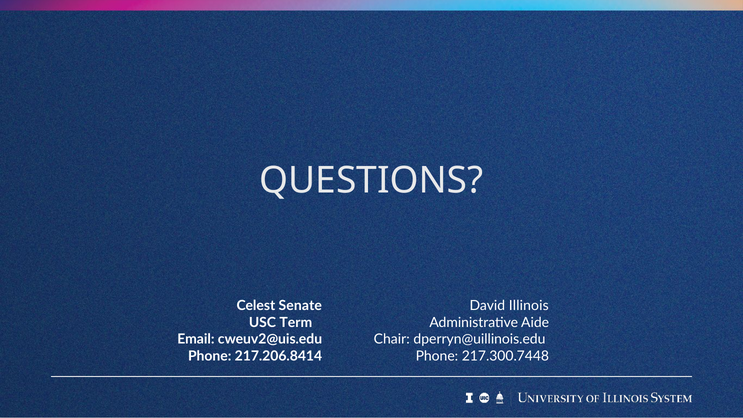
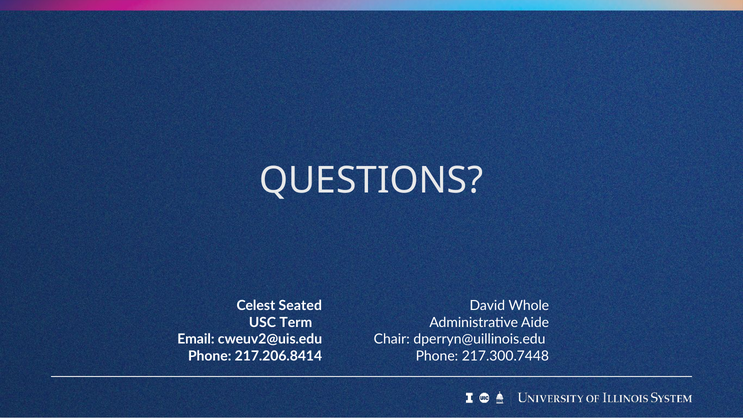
Senate: Senate -> Seated
Illinois: Illinois -> Whole
